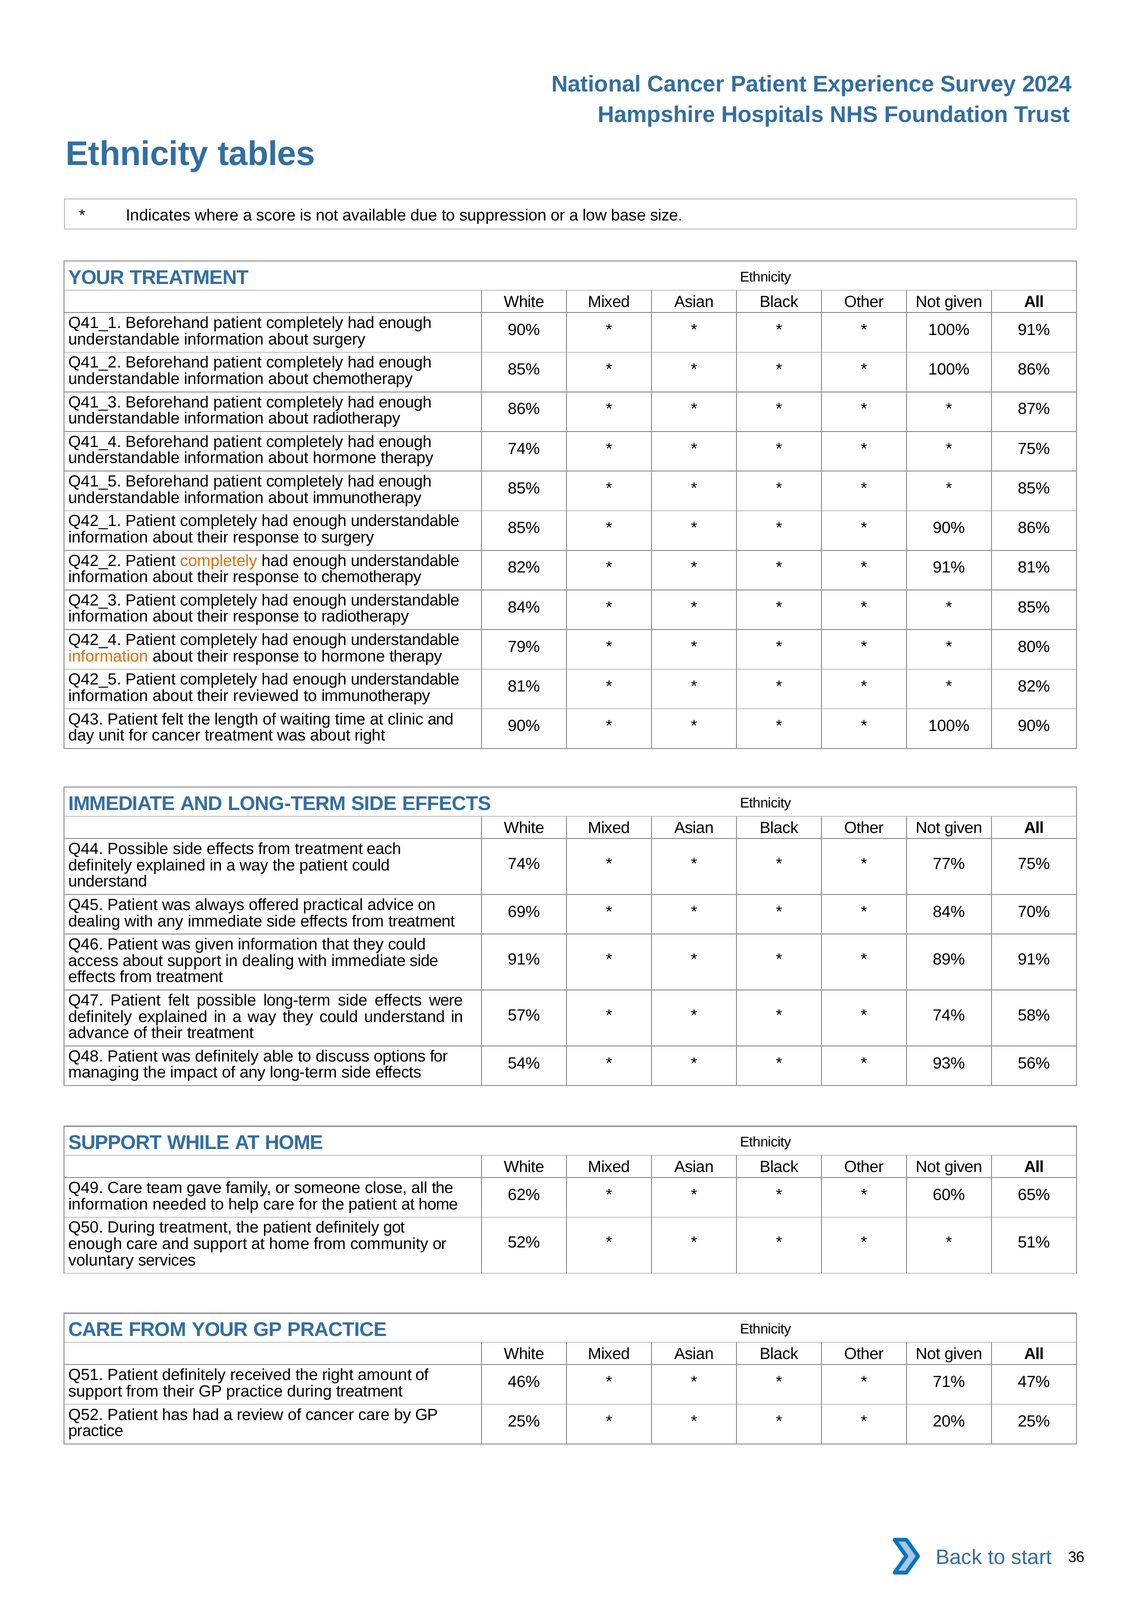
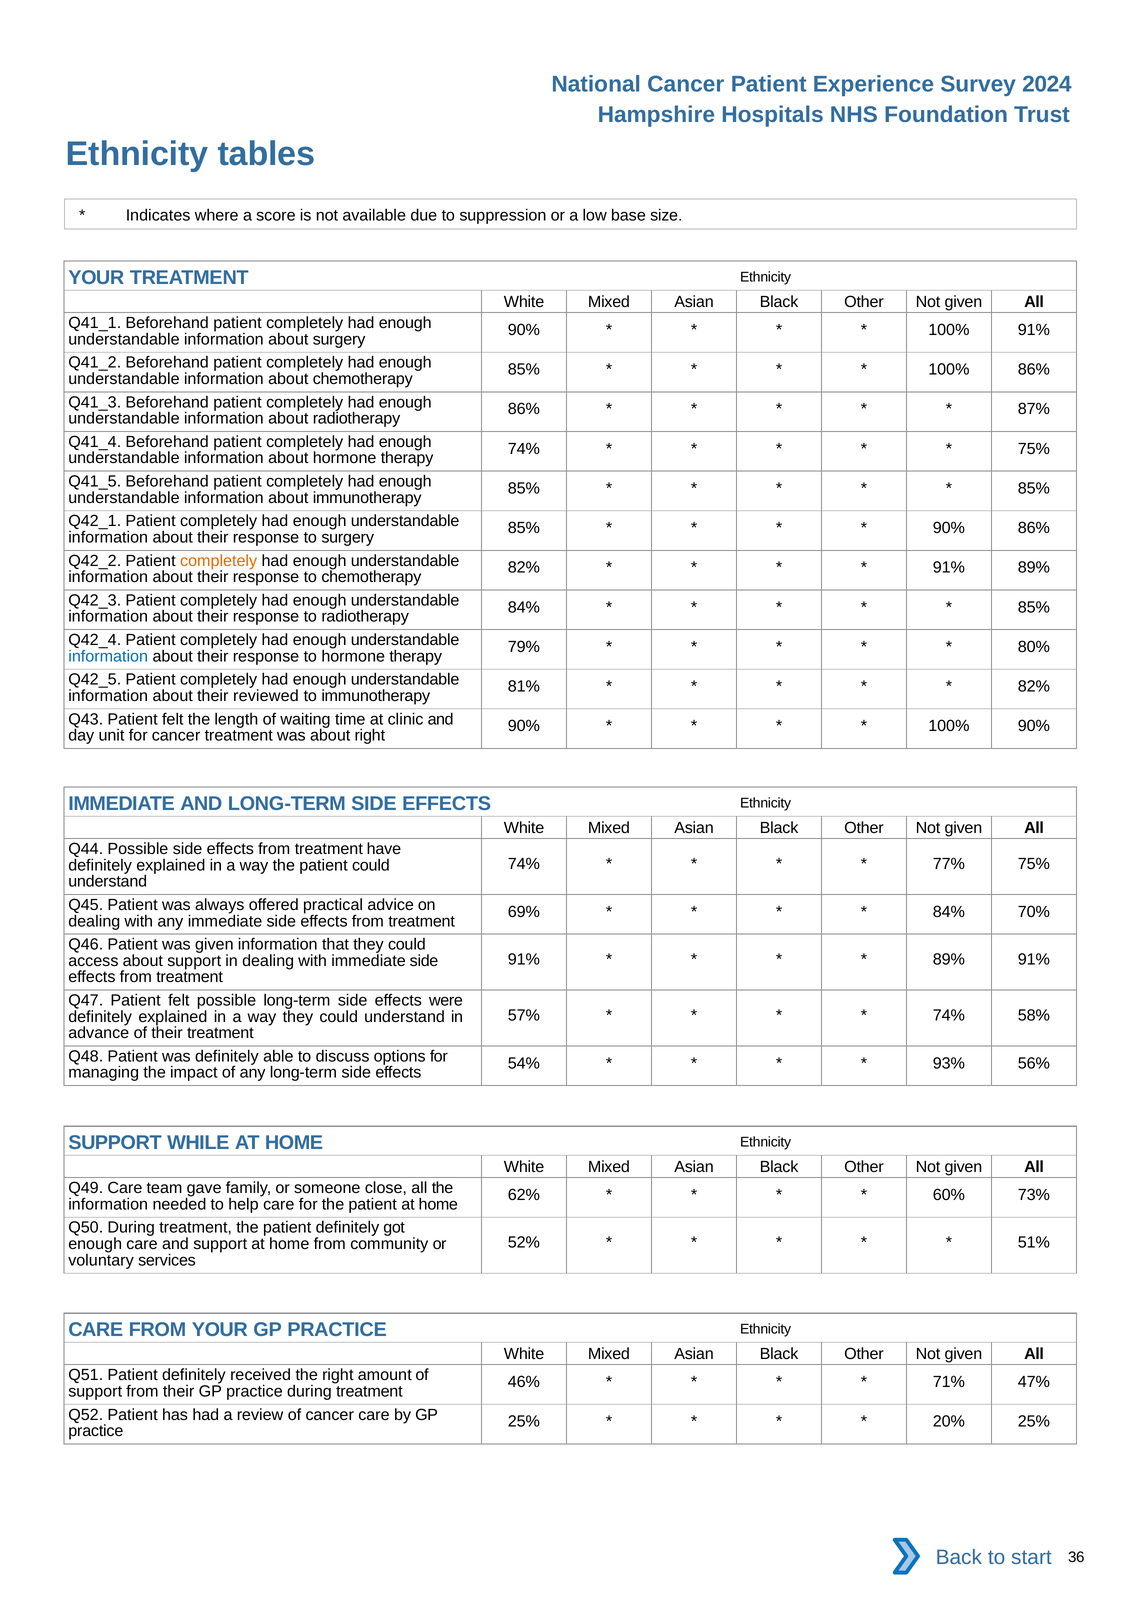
91% 81%: 81% -> 89%
information at (108, 657) colour: orange -> blue
each: each -> have
65%: 65% -> 73%
